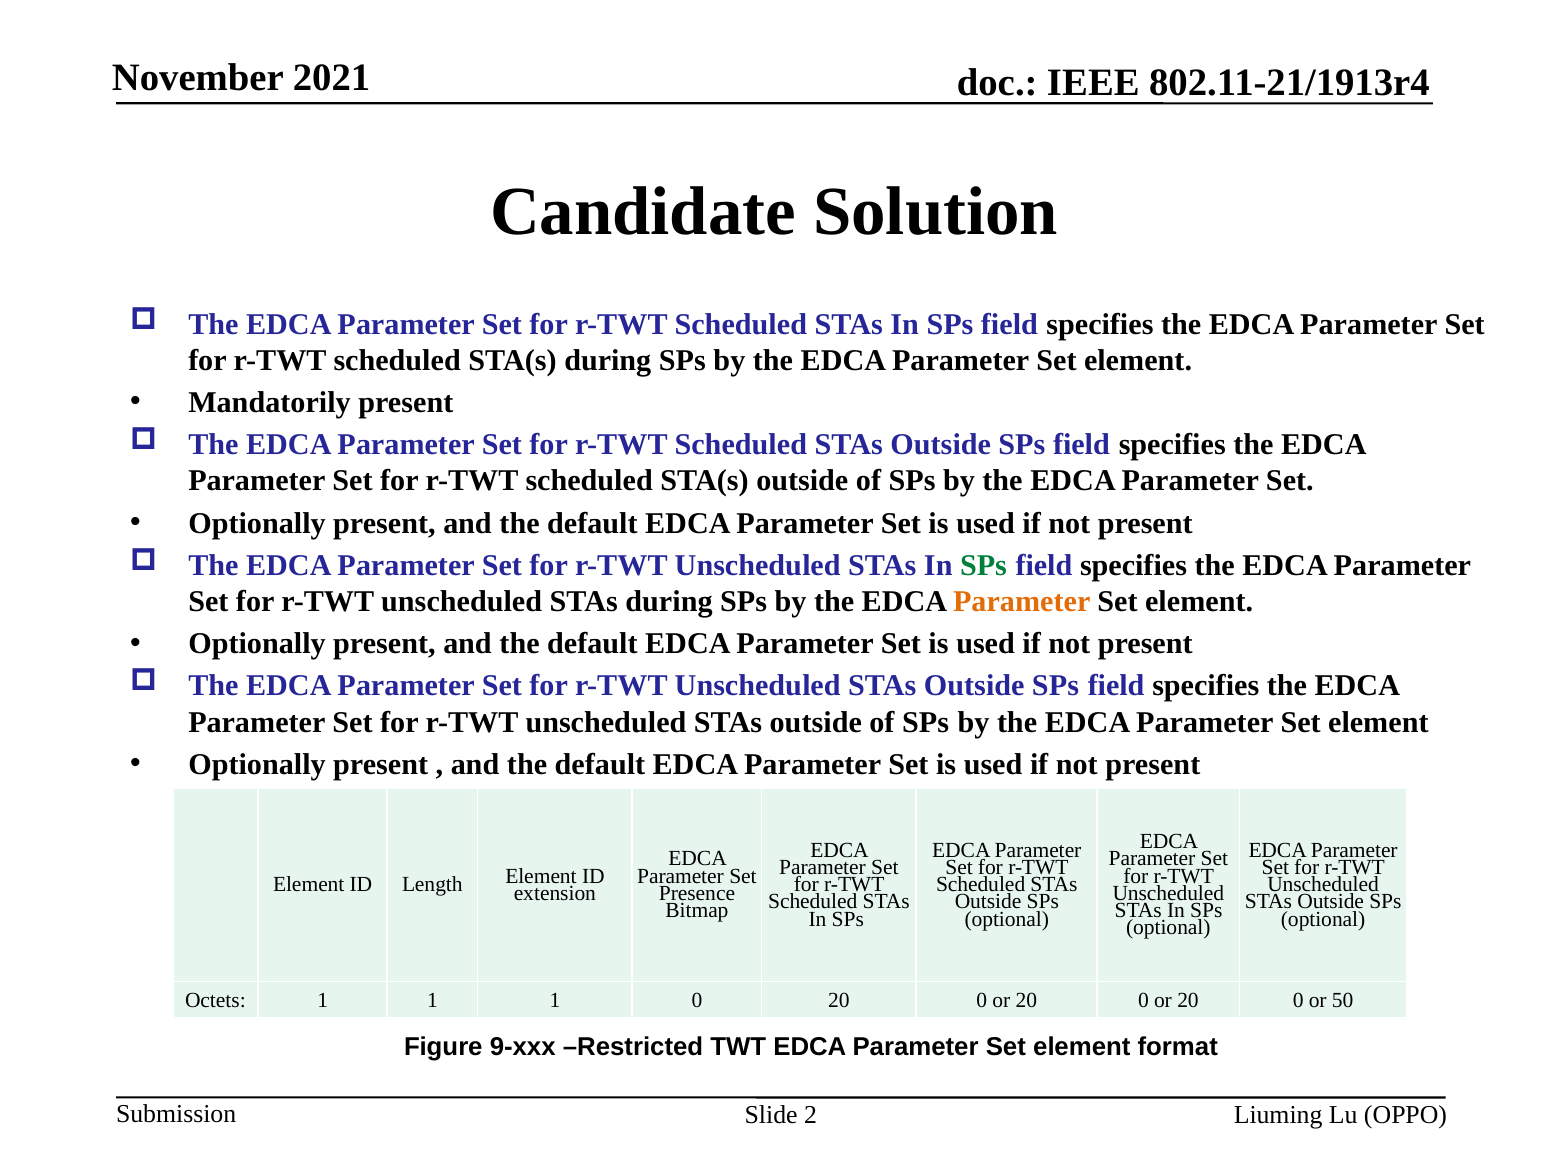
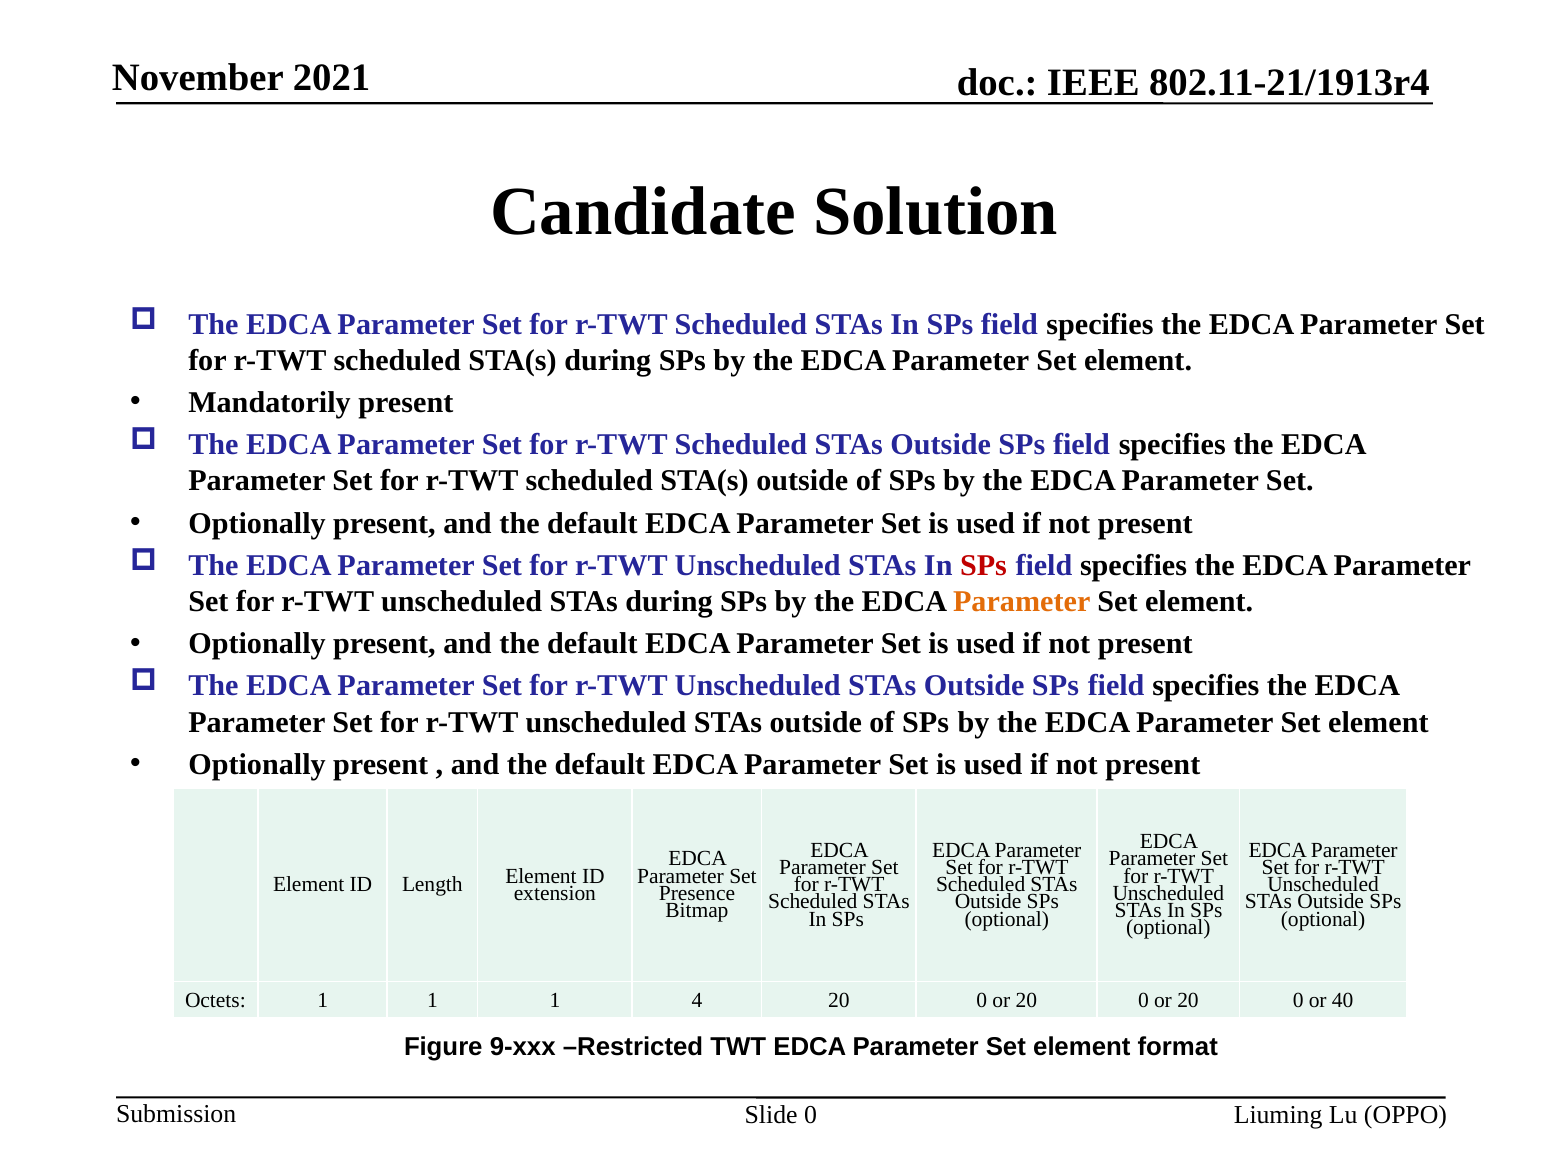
SPs at (983, 565) colour: green -> red
1 0: 0 -> 4
50: 50 -> 40
Slide 2: 2 -> 0
